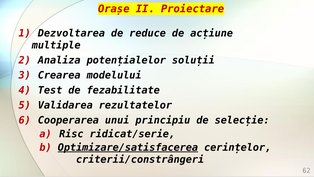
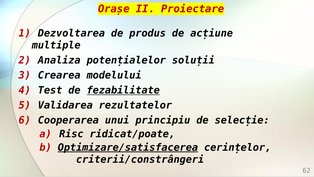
reduce: reduce -> produs
fezabilitate underline: none -> present
ridicat/serie: ridicat/serie -> ridicat/poate
